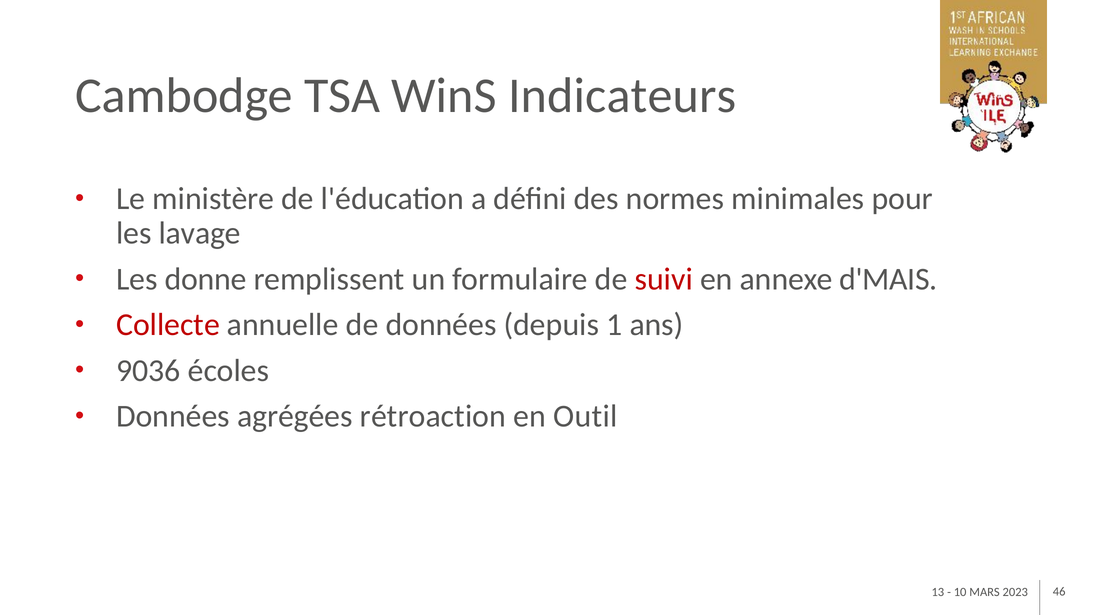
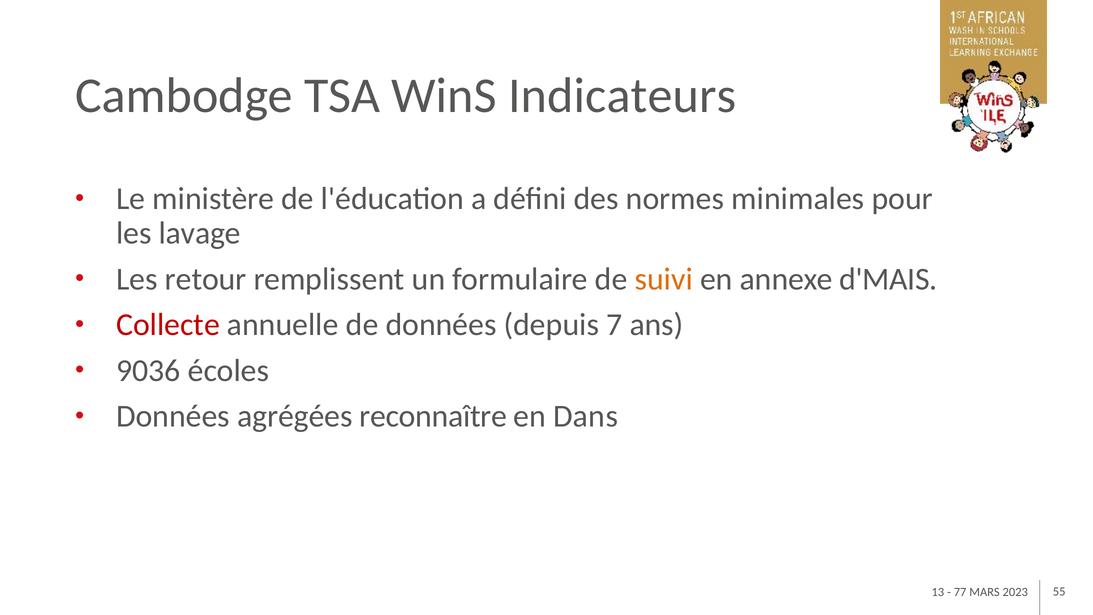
donne: donne -> retour
suivi colour: red -> orange
1: 1 -> 7
rétroaction: rétroaction -> reconnaître
Outil: Outil -> Dans
10: 10 -> 77
46: 46 -> 55
